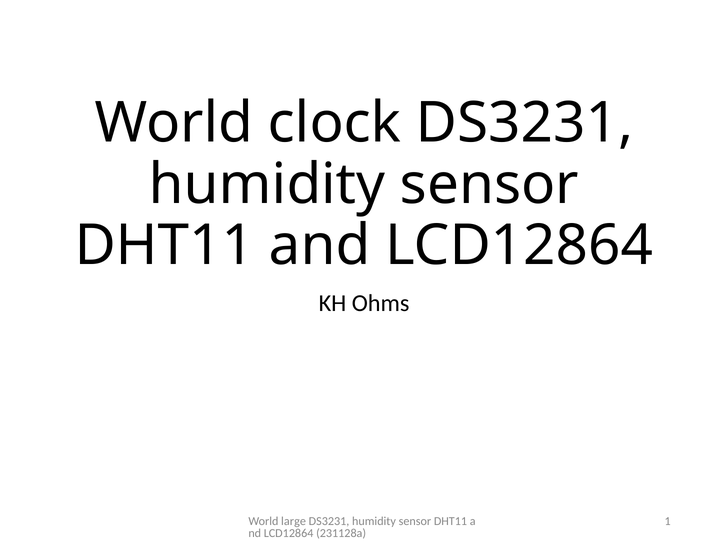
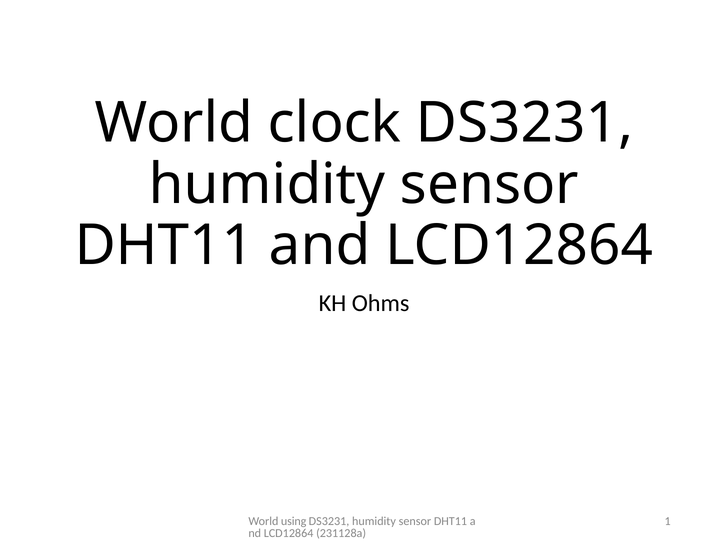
large: large -> using
